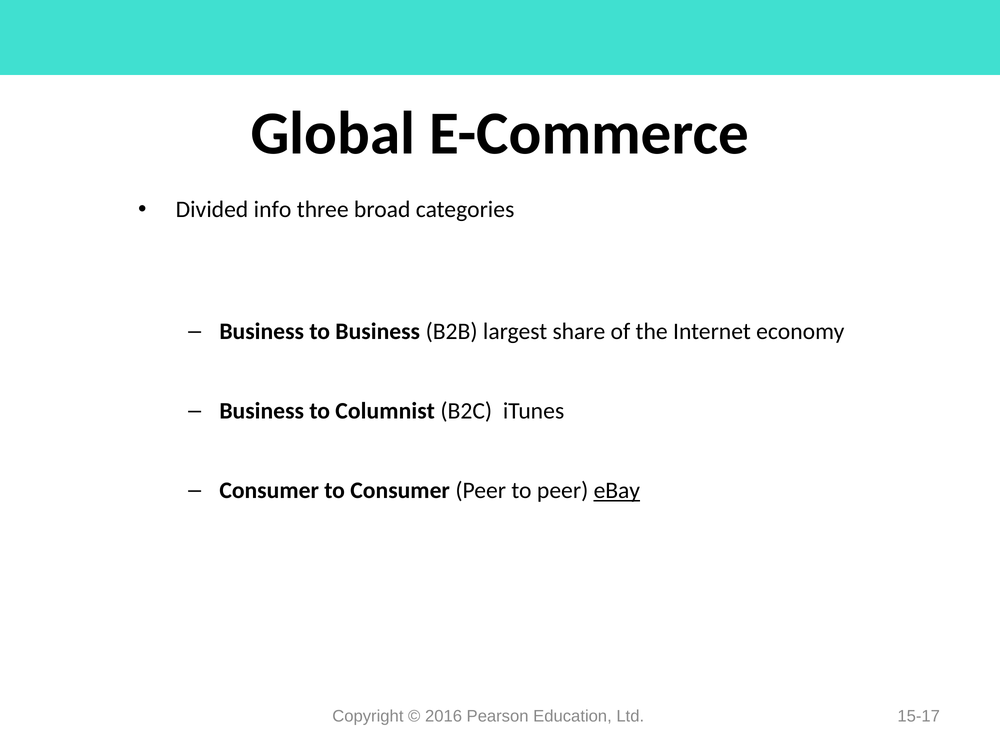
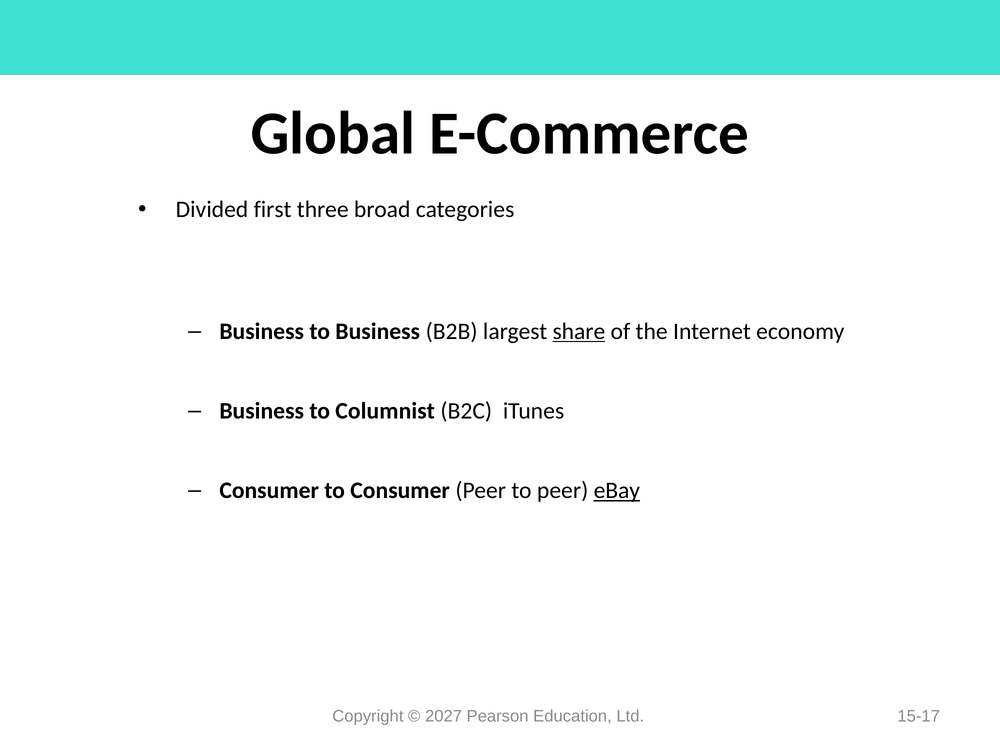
info: info -> first
share underline: none -> present
2016: 2016 -> 2027
